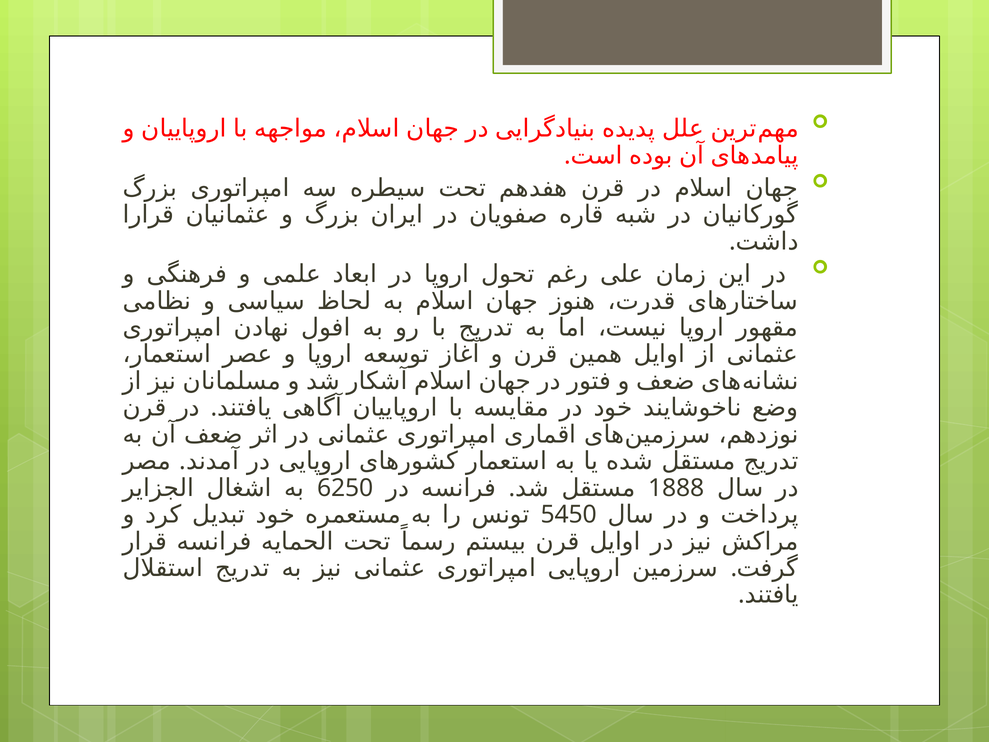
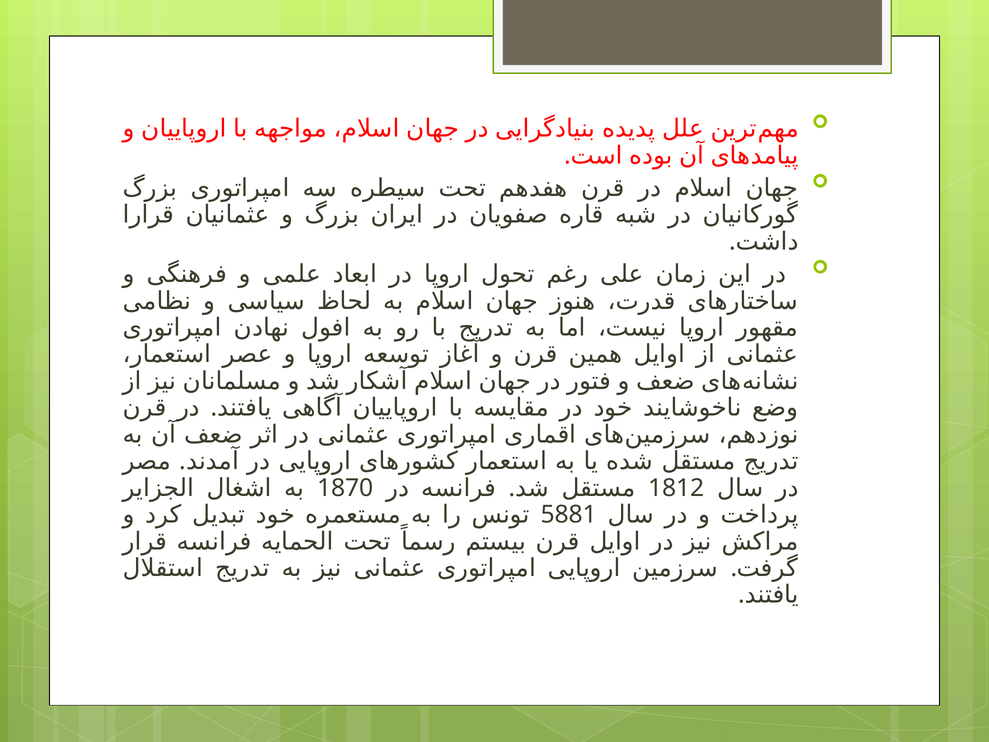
6250: 6250 -> 1870
1888: 1888 -> 1812
5450: 5450 -> 5881
